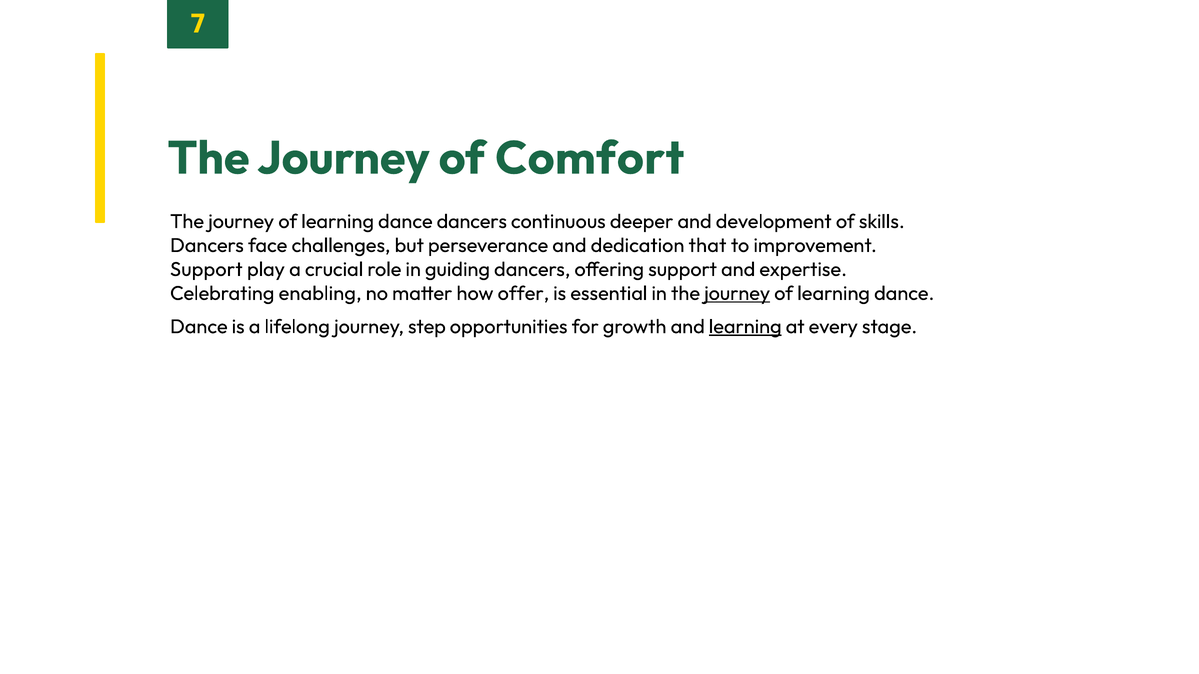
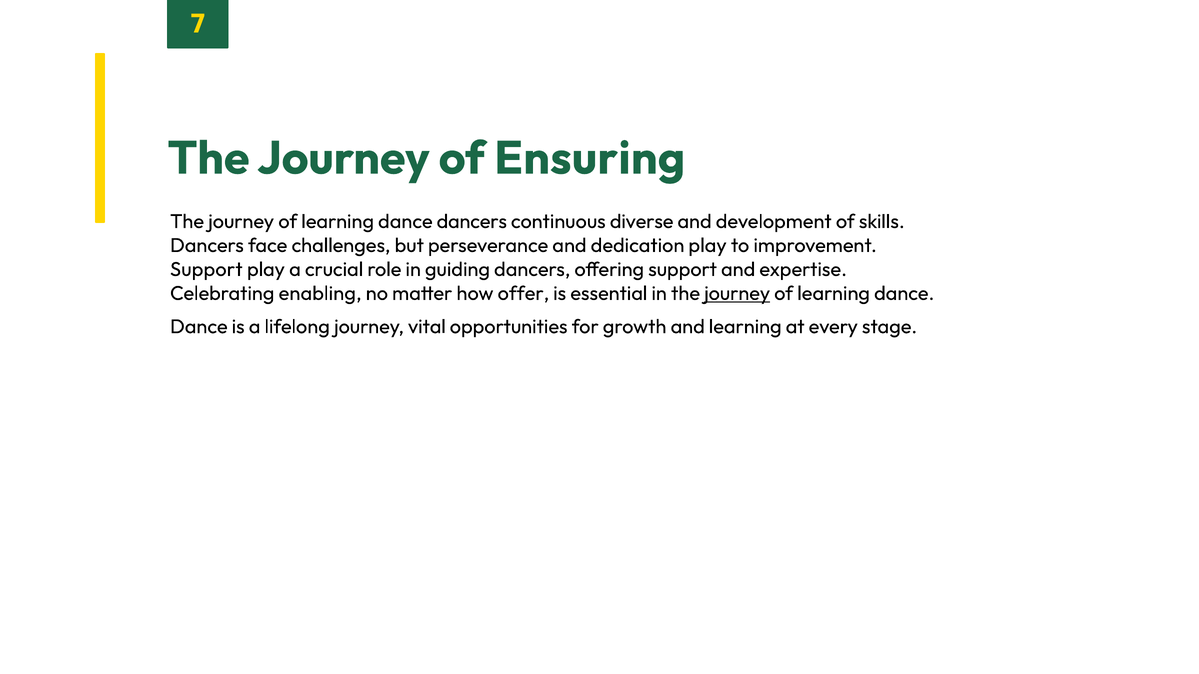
Comfort: Comfort -> Ensuring
deeper: deeper -> diverse
dedication that: that -> play
step: step -> vital
learning at (745, 327) underline: present -> none
